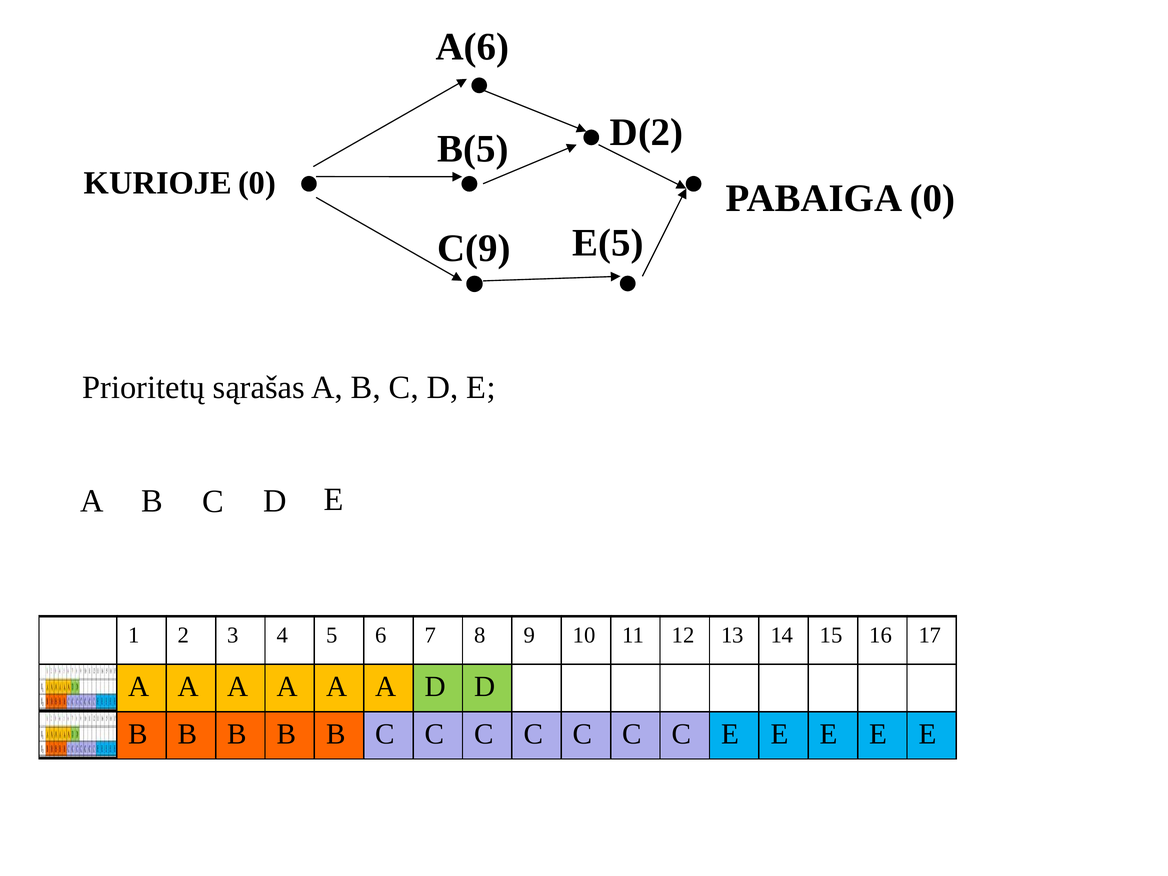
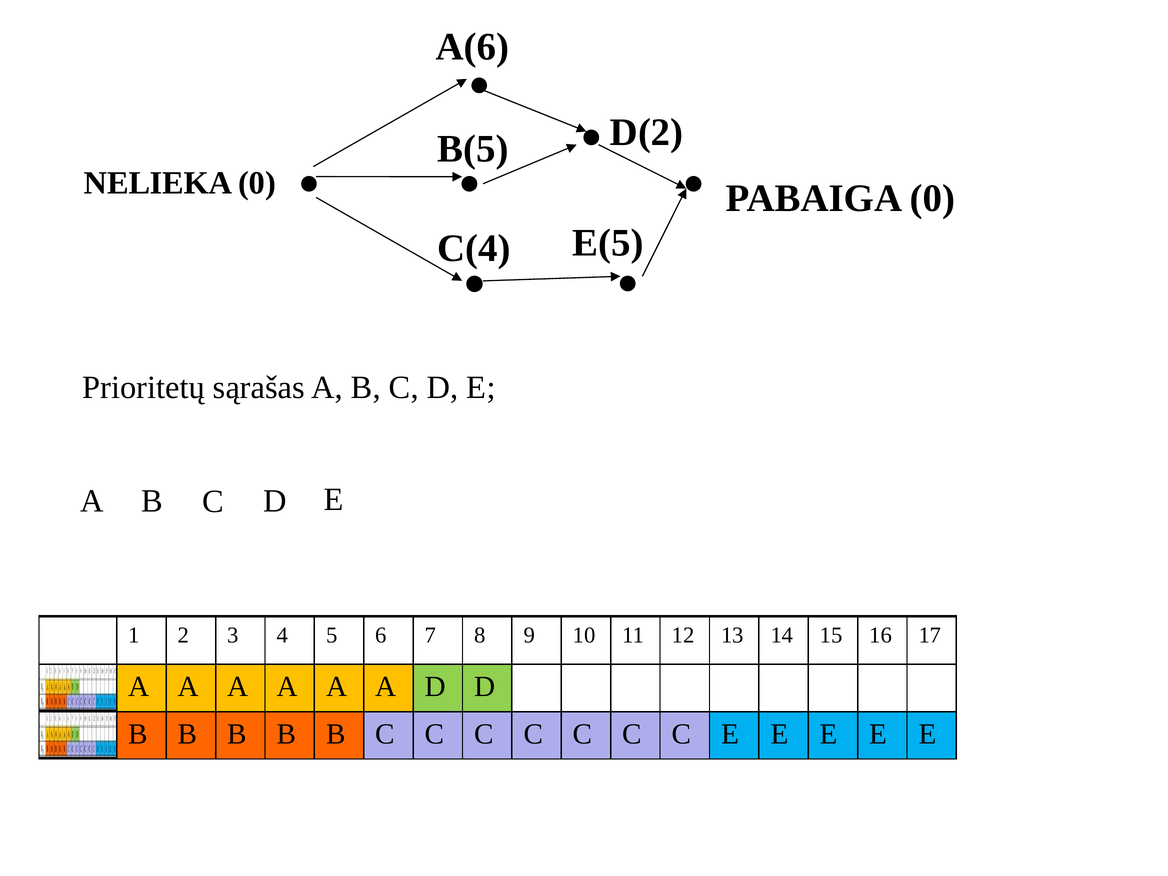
KURIOJE: KURIOJE -> NELIEKA
C(9: C(9 -> C(4
